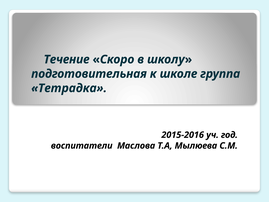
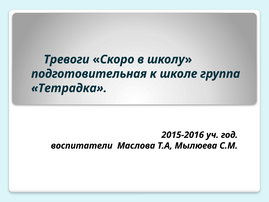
Течение: Течение -> Тревоги
